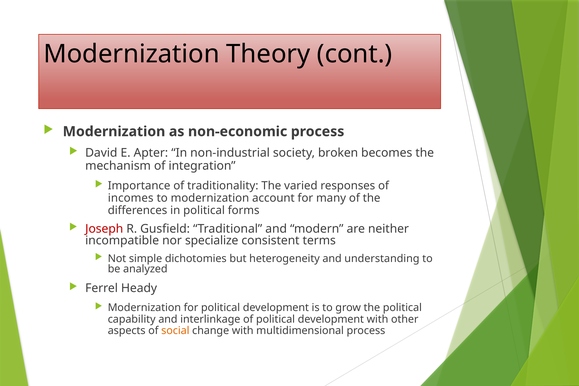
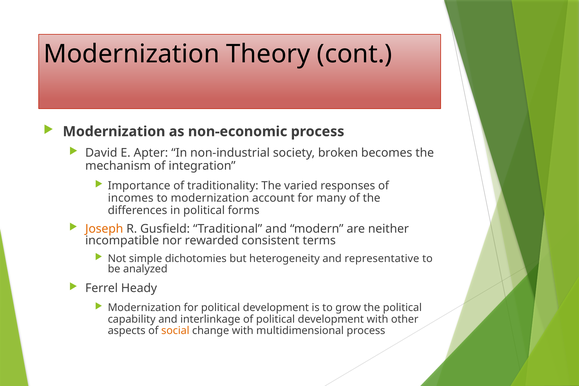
Joseph colour: red -> orange
specialize: specialize -> rewarded
understanding: understanding -> representative
